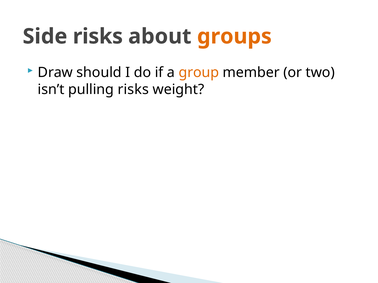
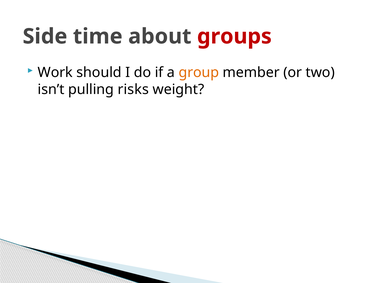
Side risks: risks -> time
groups colour: orange -> red
Draw: Draw -> Work
